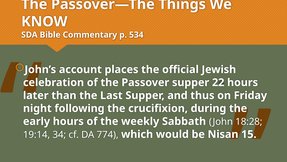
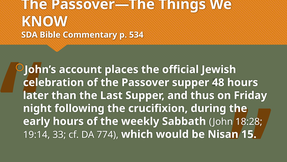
22: 22 -> 48
34: 34 -> 33
